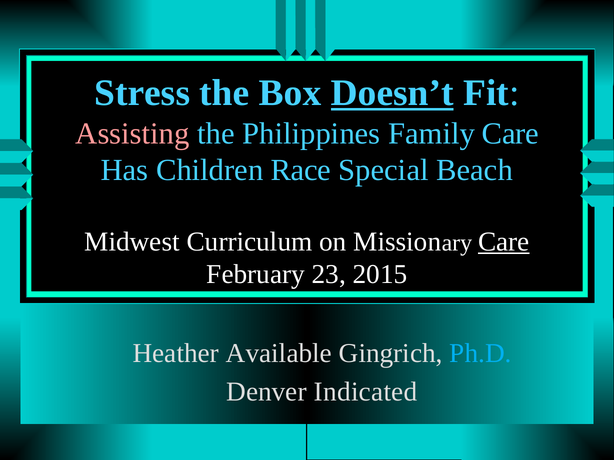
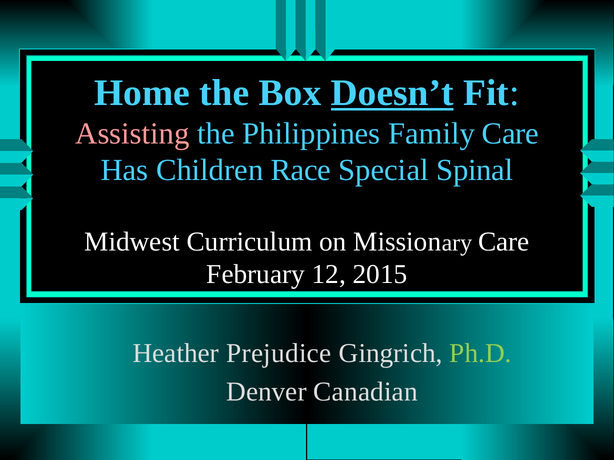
Stress: Stress -> Home
Beach: Beach -> Spinal
Care at (504, 242) underline: present -> none
23: 23 -> 12
Available: Available -> Prejudice
Ph.D colour: light blue -> light green
Indicated: Indicated -> Canadian
